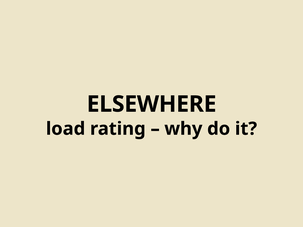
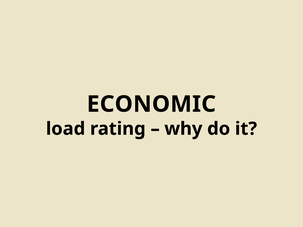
ELSEWHERE: ELSEWHERE -> ECONOMIC
